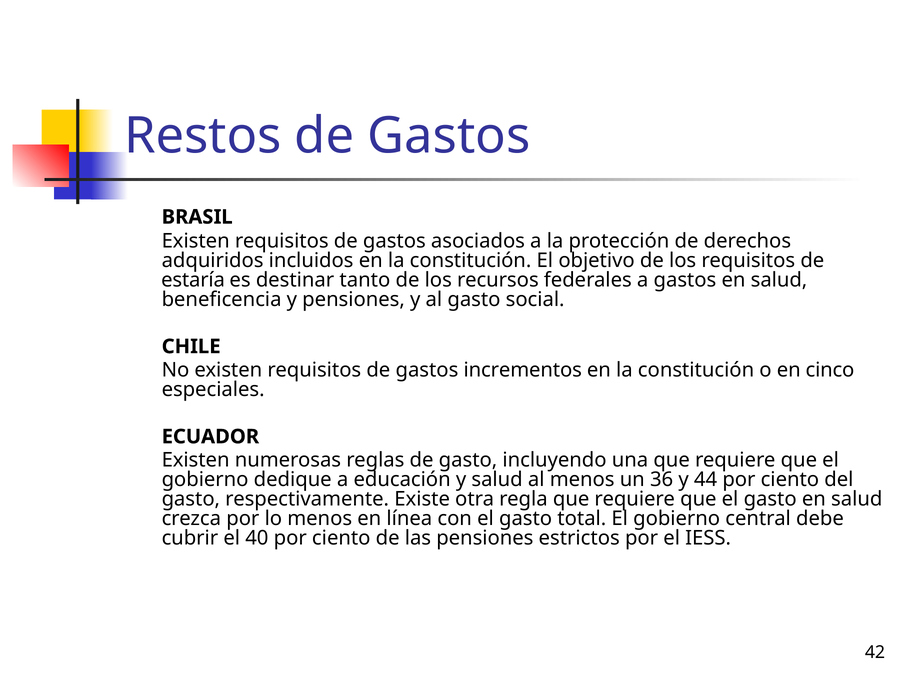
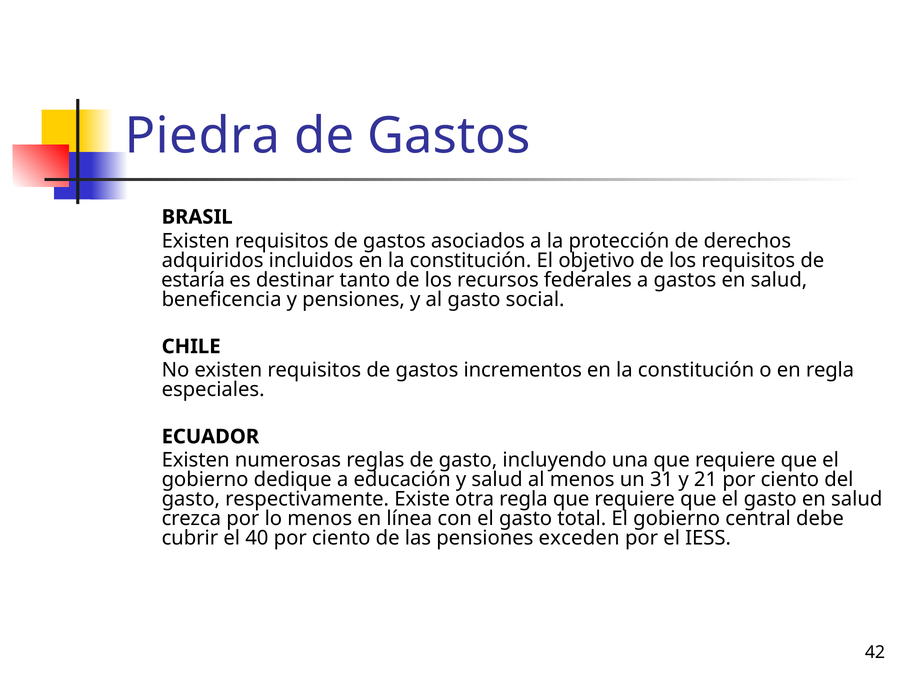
Restos: Restos -> Piedra
en cinco: cinco -> regla
36: 36 -> 31
44: 44 -> 21
estrictos: estrictos -> exceden
